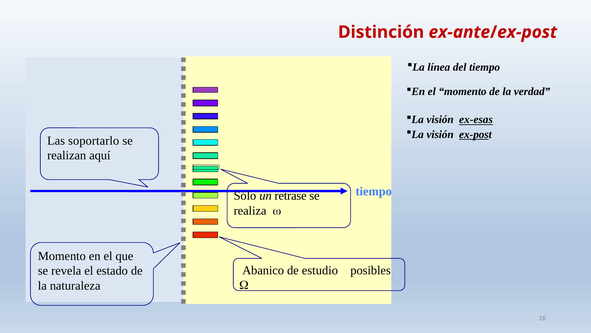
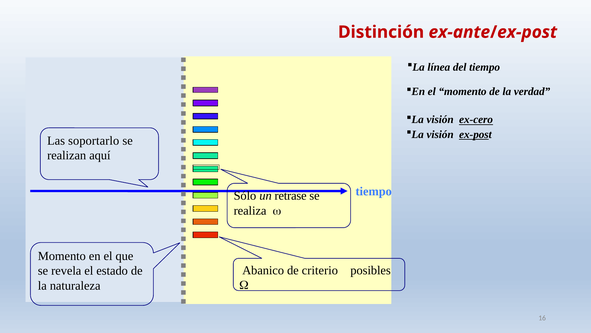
ex-esas: ex-esas -> ex-cero
estudio: estudio -> criterio
